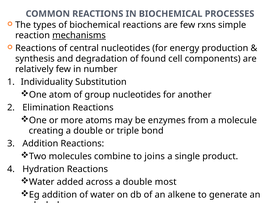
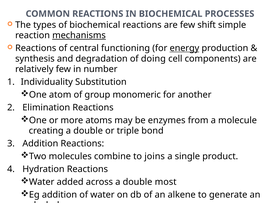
rxns: rxns -> shift
central nucleotides: nucleotides -> functioning
energy underline: none -> present
found: found -> doing
group nucleotides: nucleotides -> monomeric
